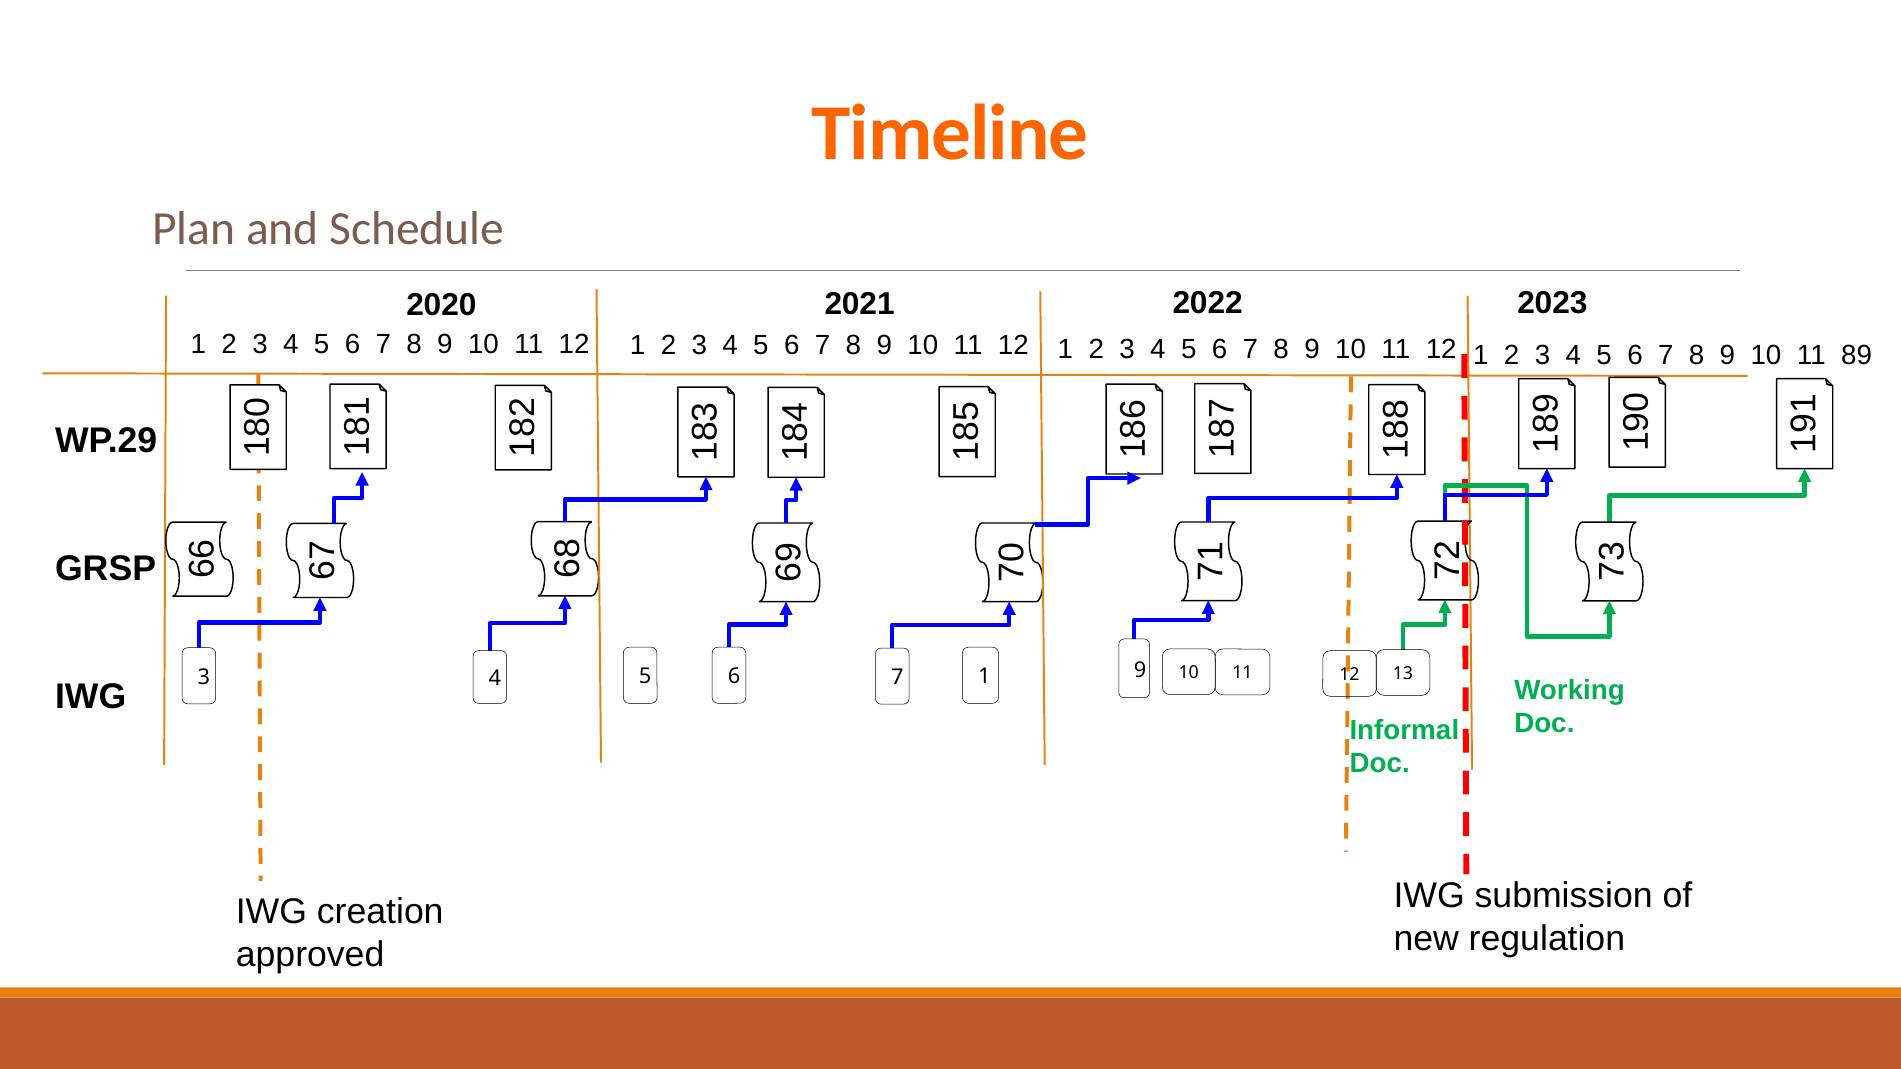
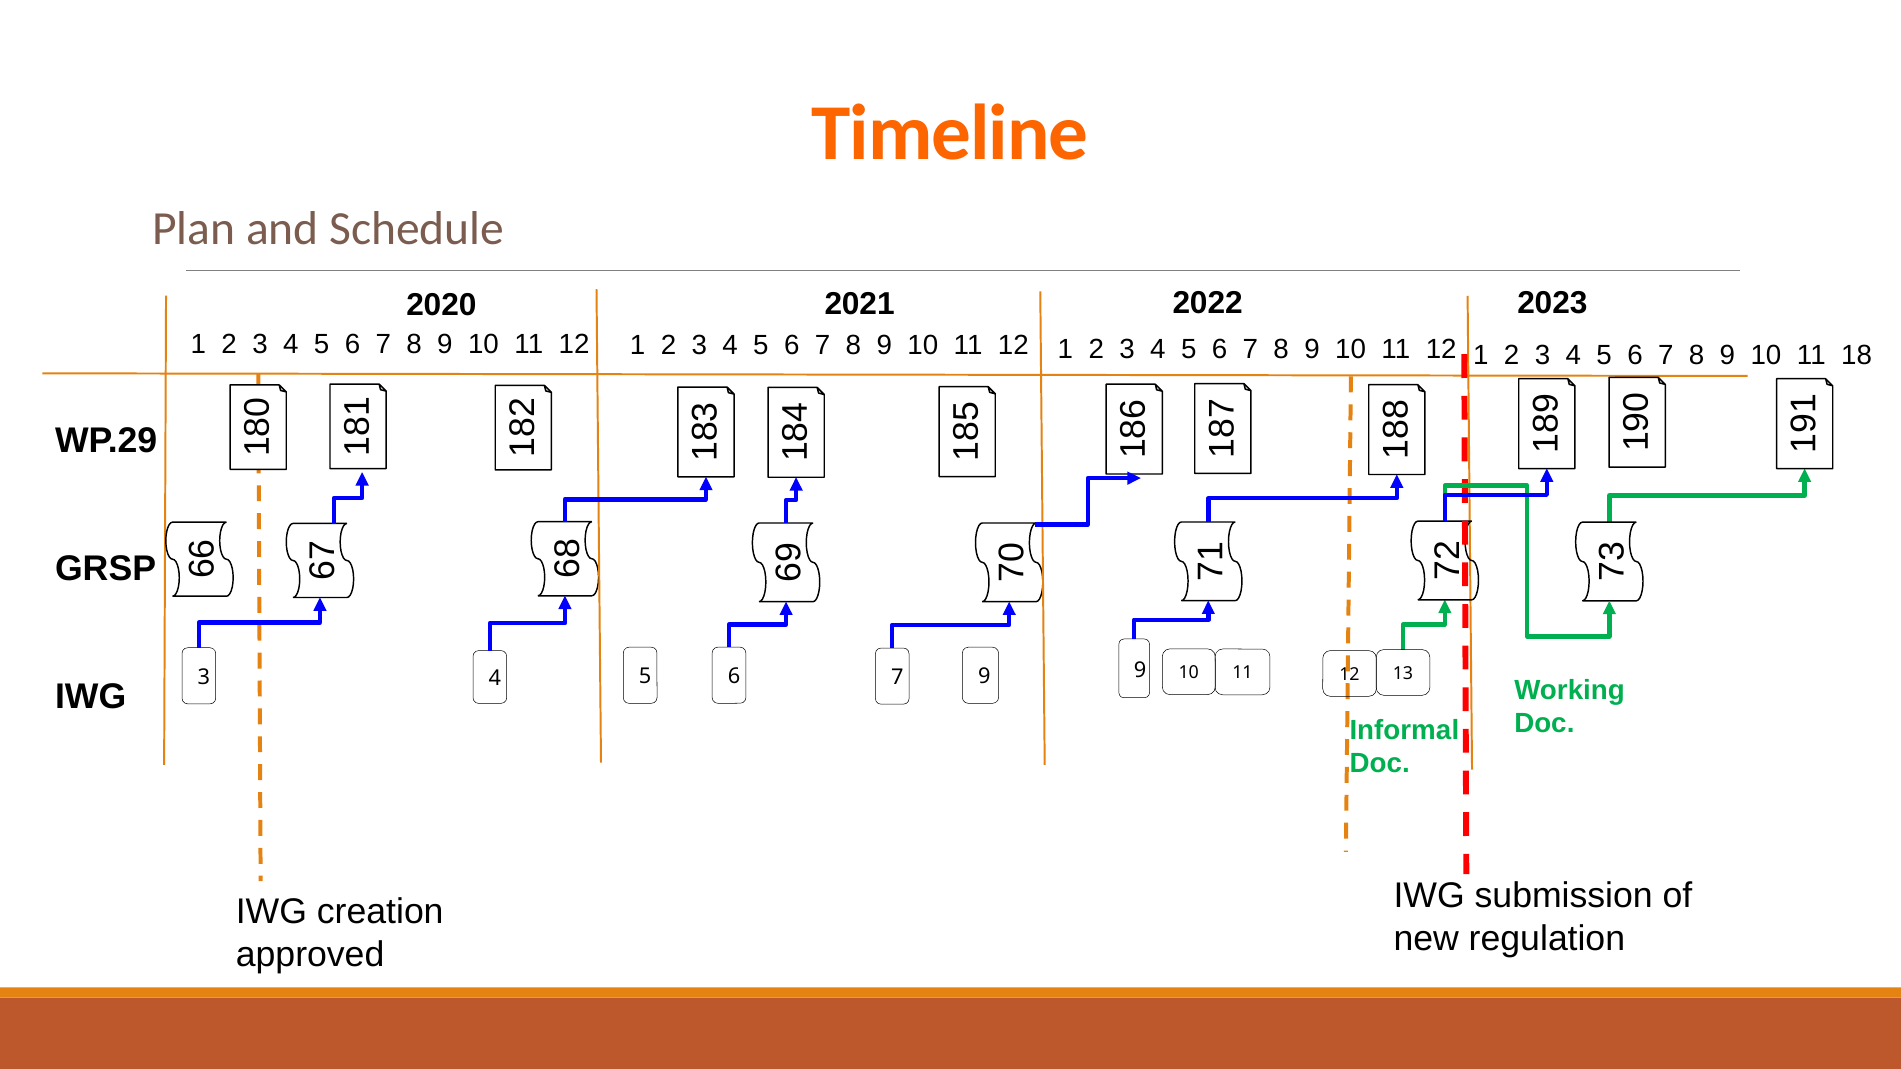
89: 89 -> 18
6 7 1: 1 -> 9
